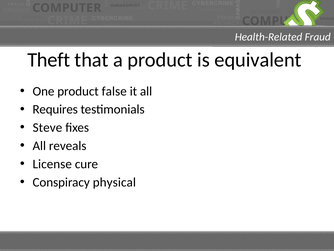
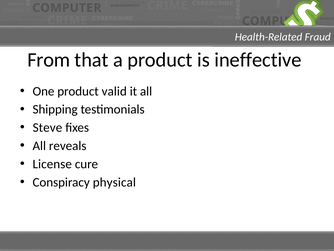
Theft: Theft -> From
equivalent: equivalent -> ineffective
false: false -> valid
Requires: Requires -> Shipping
